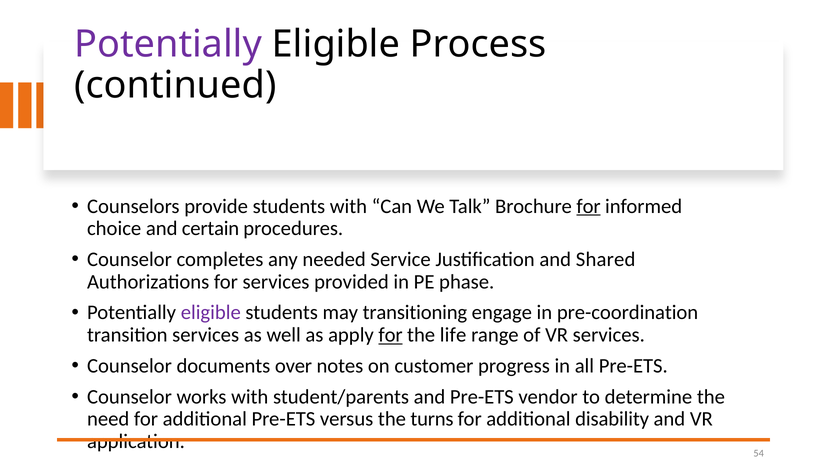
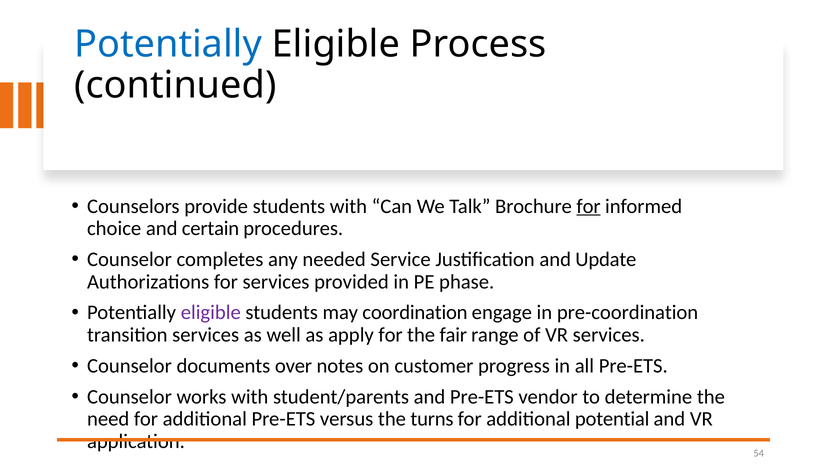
Potentially at (168, 44) colour: purple -> blue
Shared: Shared -> Update
transitioning: transitioning -> coordination
for at (391, 335) underline: present -> none
life: life -> fair
disability: disability -> potential
